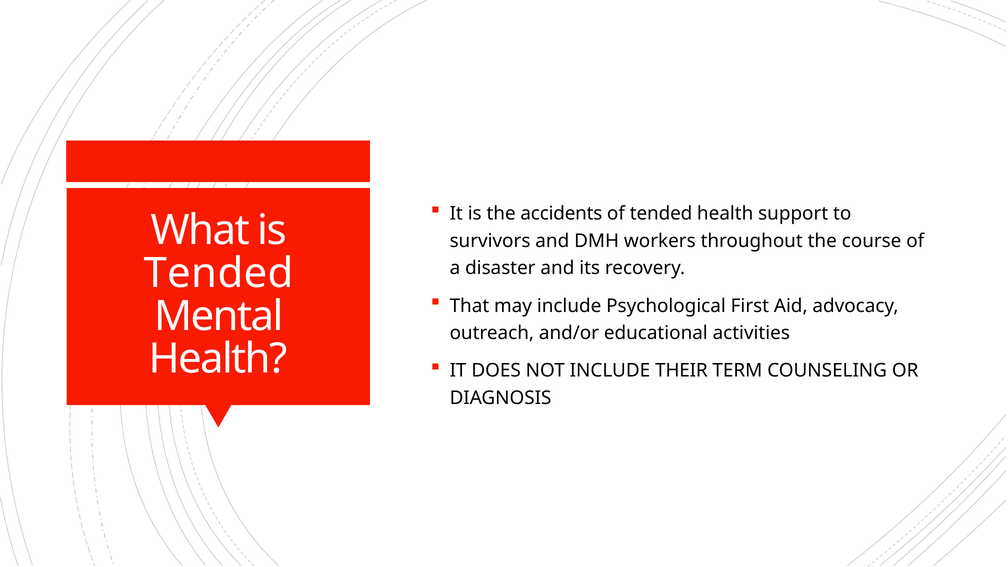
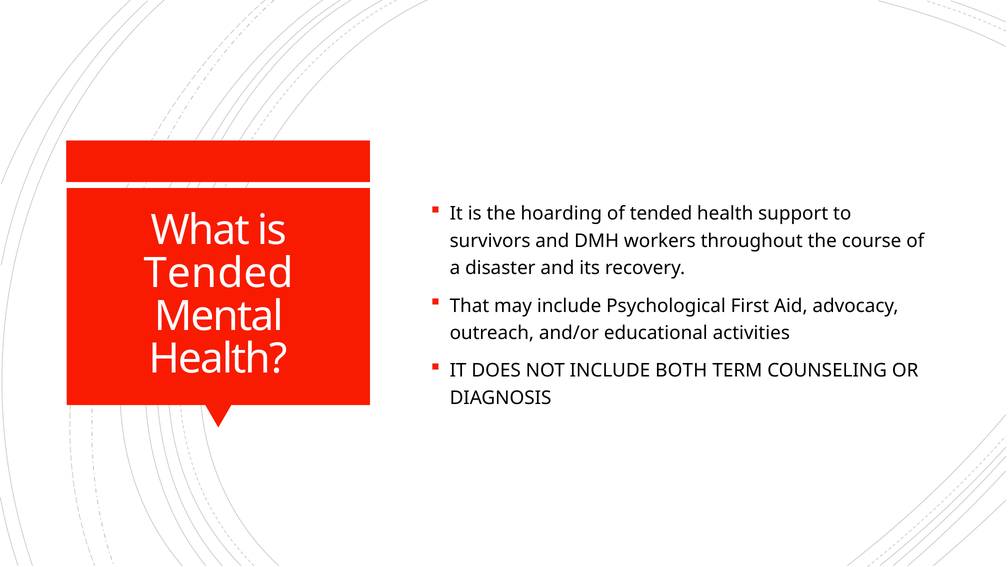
accidents: accidents -> hoarding
THEIR: THEIR -> BOTH
